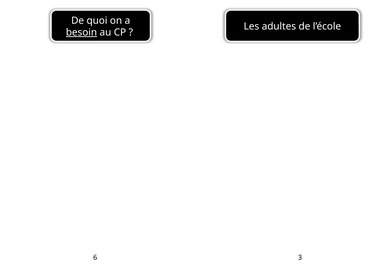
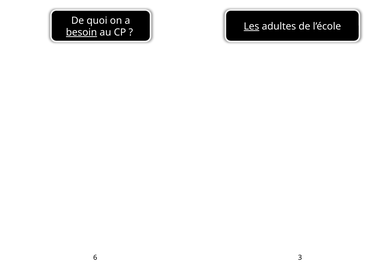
Les underline: none -> present
